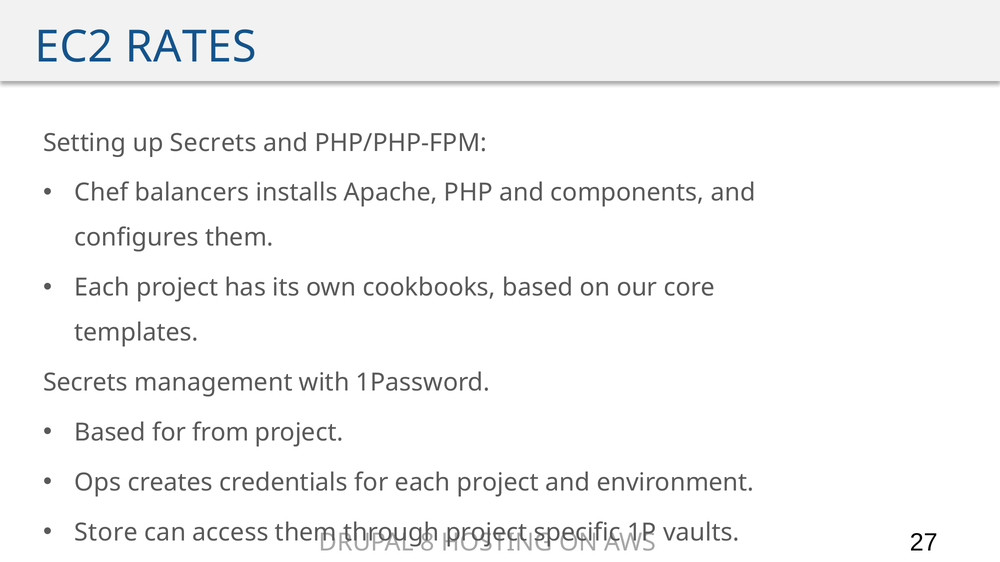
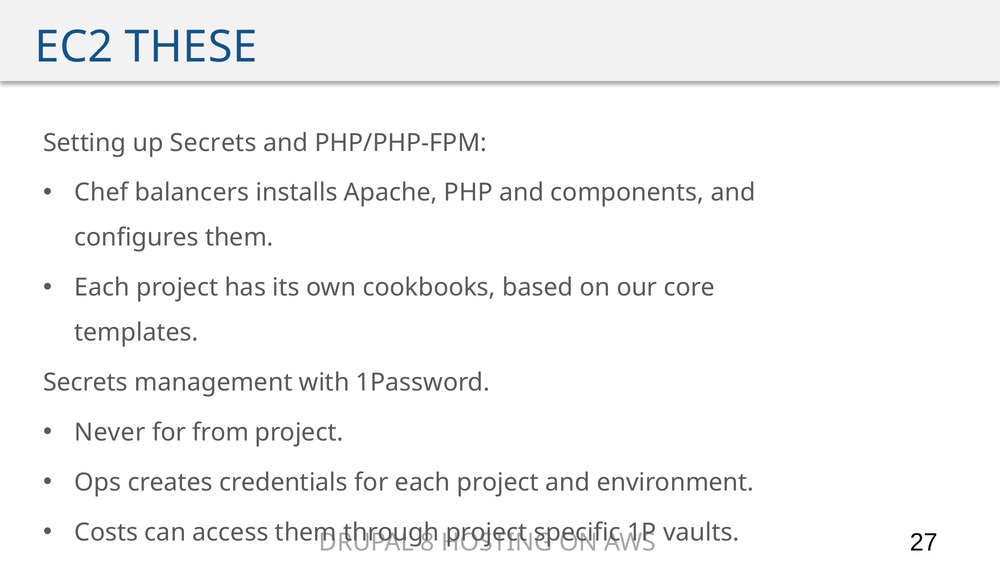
RATES: RATES -> THESE
Based at (110, 433): Based -> Never
Store: Store -> Costs
